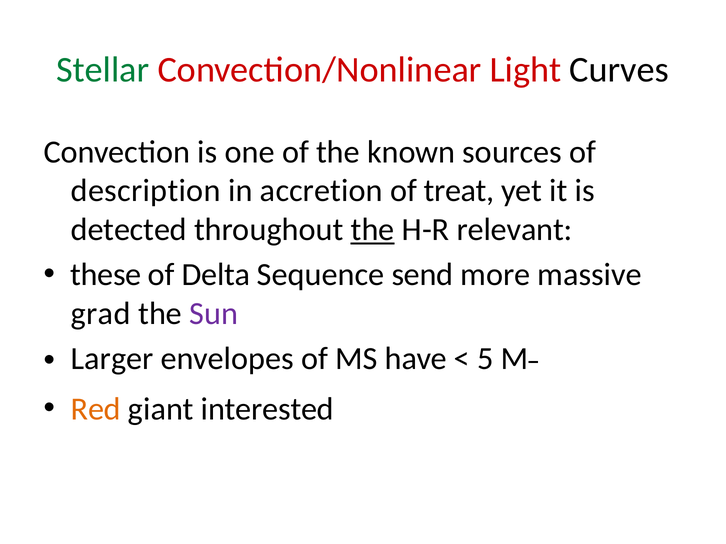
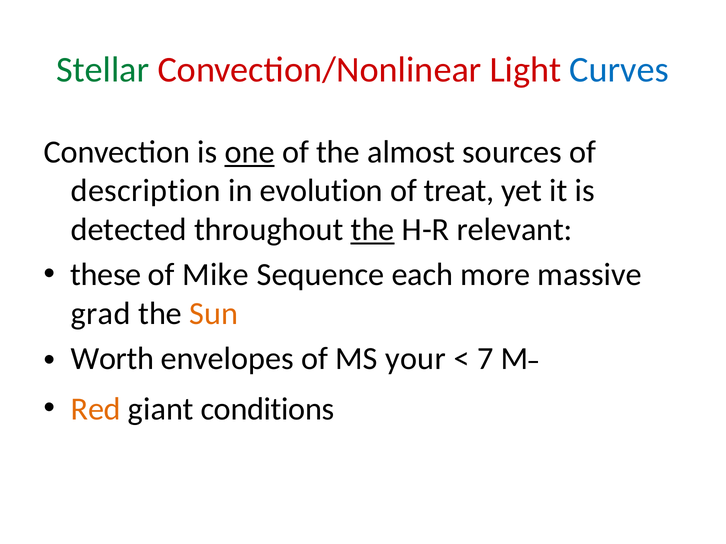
Curves colour: black -> blue
one underline: none -> present
known: known -> almost
accretion: accretion -> evolution
Delta: Delta -> Mike
send: send -> each
Sun colour: purple -> orange
Larger: Larger -> Worth
have: have -> your
5: 5 -> 7
interested: interested -> conditions
